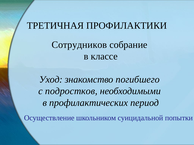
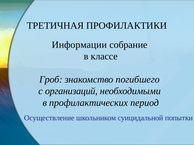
Сотрудников: Сотрудников -> Информации
Уход: Уход -> Гроб
подростков: подростков -> организаций
